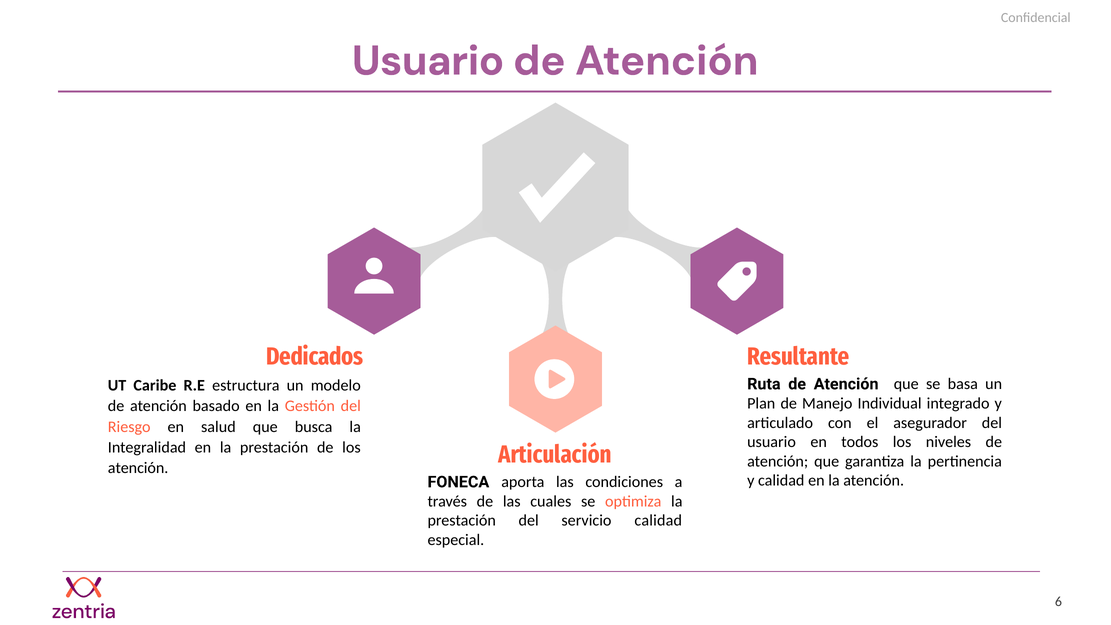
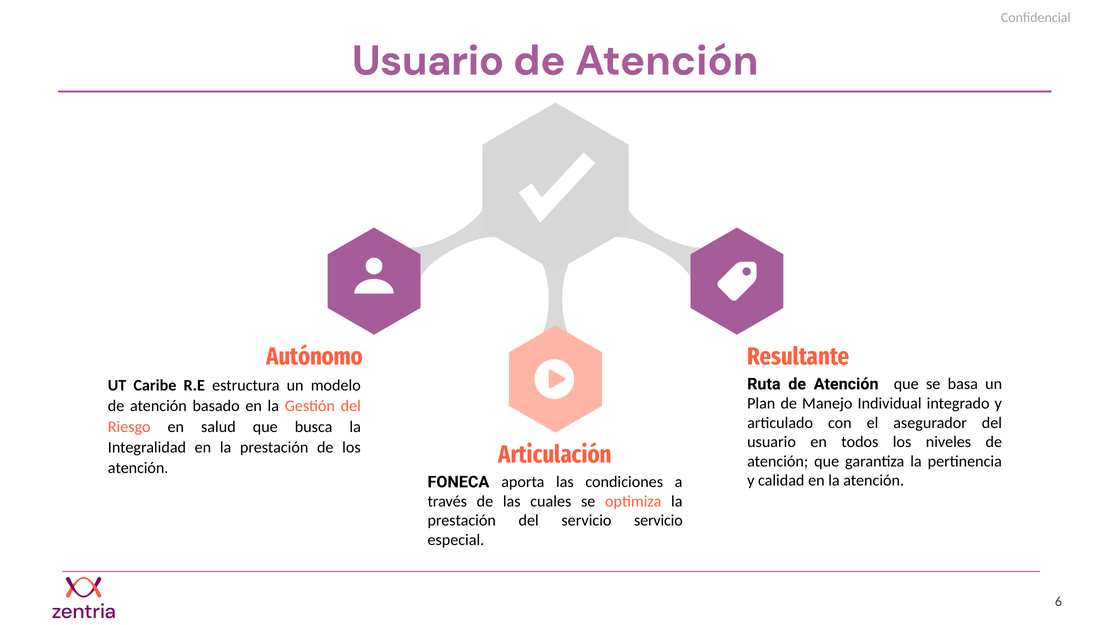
Dedicados: Dedicados -> Autónomo
servicio calidad: calidad -> servicio
